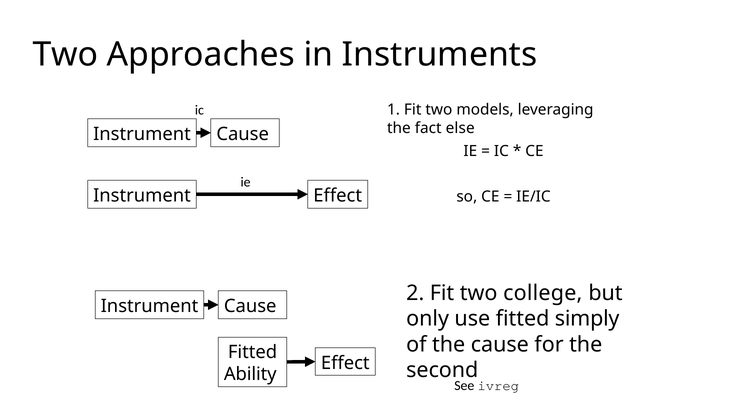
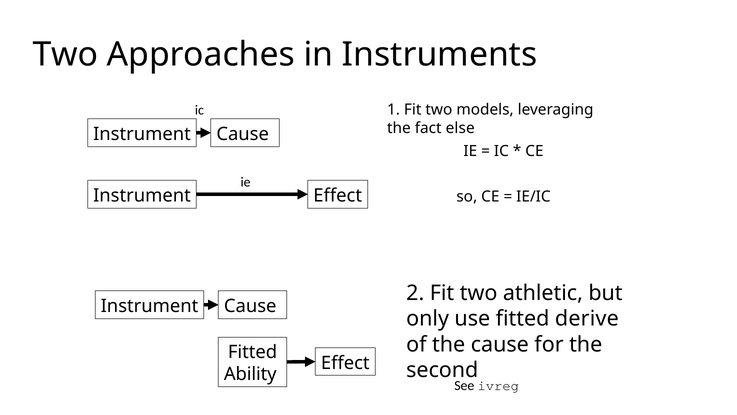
college: college -> athletic
simply: simply -> derive
